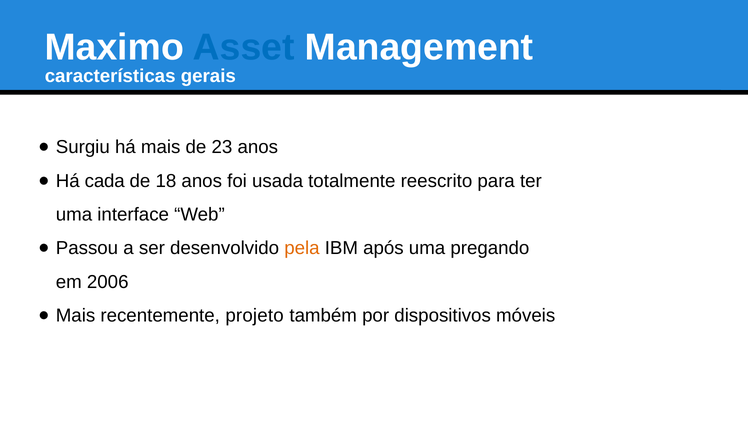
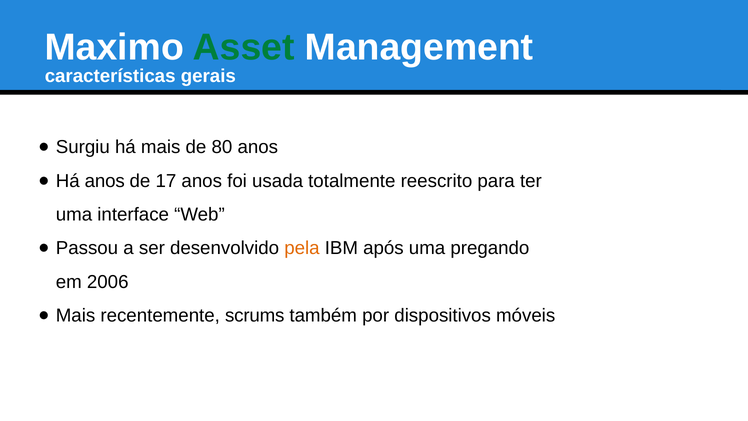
Asset colour: blue -> green
23: 23 -> 80
Há cada: cada -> anos
18: 18 -> 17
projeto: projeto -> scrums
